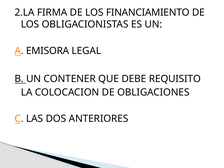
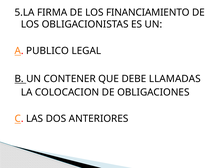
2.LA: 2.LA -> 5.LA
EMISORA: EMISORA -> PUBLICO
REQUISITO: REQUISITO -> LLAMADAS
